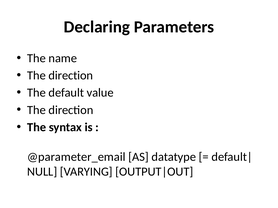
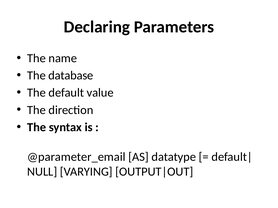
direction at (71, 76): direction -> database
